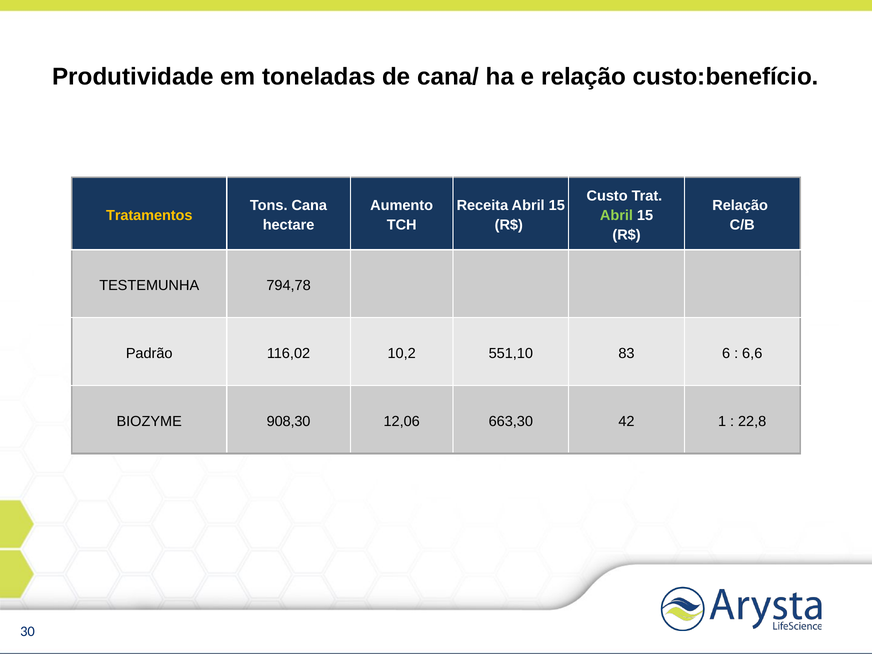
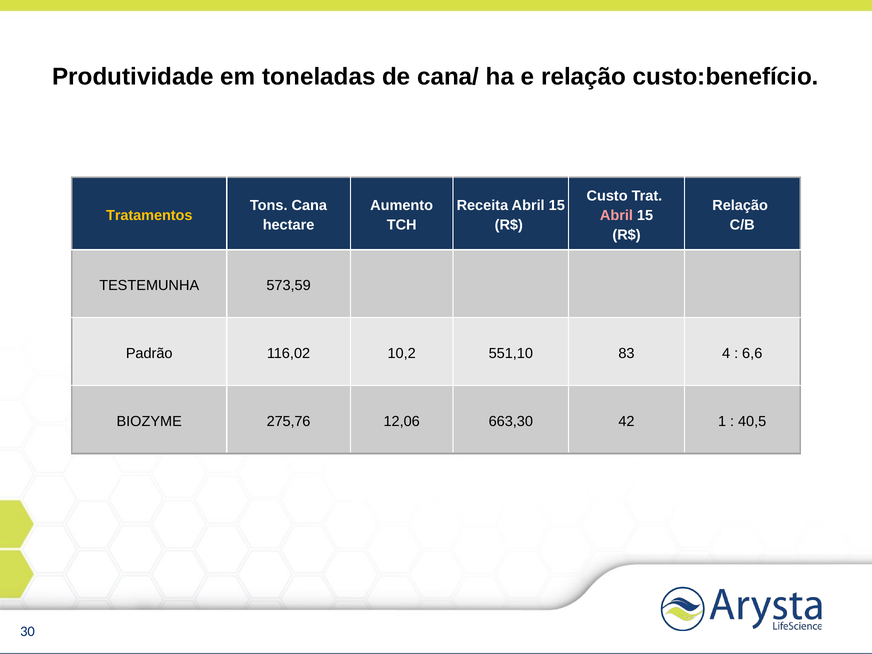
Abril at (616, 215) colour: light green -> pink
794,78: 794,78 -> 573,59
6: 6 -> 4
908,30: 908,30 -> 275,76
22,8: 22,8 -> 40,5
